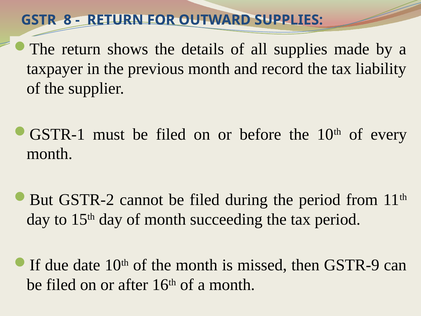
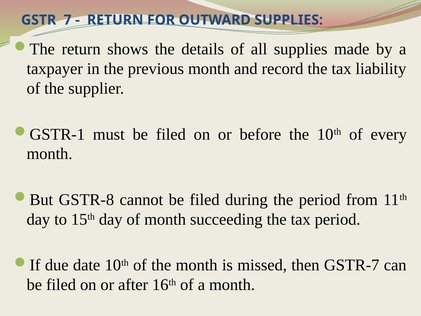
8: 8 -> 7
GSTR-2: GSTR-2 -> GSTR-8
GSTR-9: GSTR-9 -> GSTR-7
